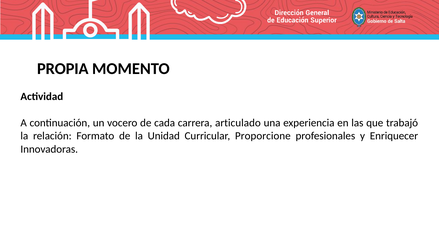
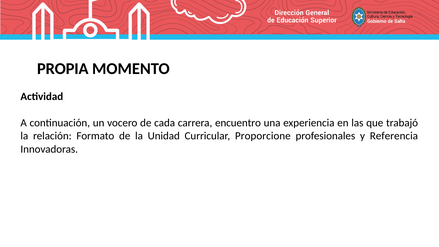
articulado: articulado -> encuentro
Enriquecer: Enriquecer -> Referencia
